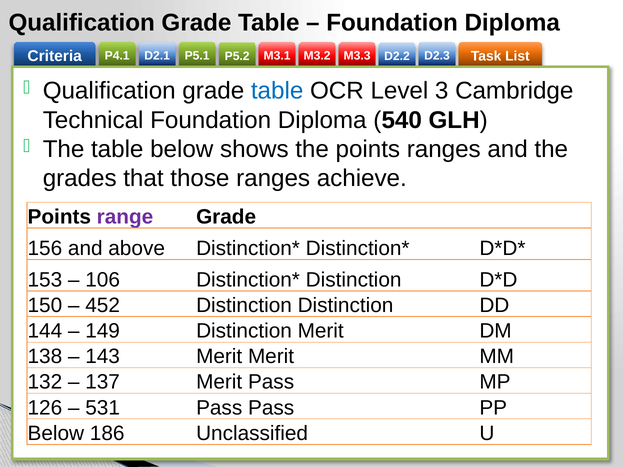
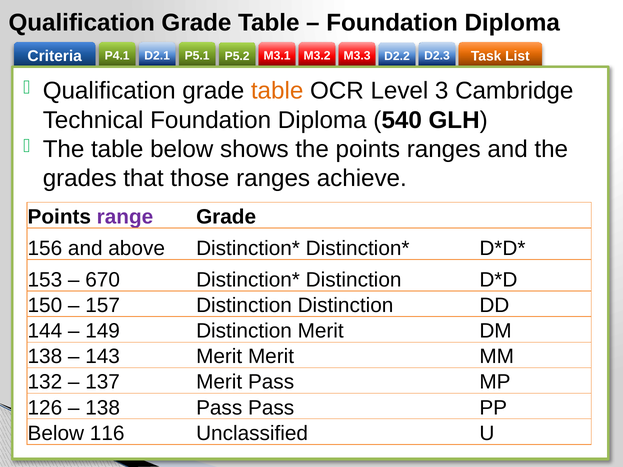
table at (277, 91) colour: blue -> orange
106: 106 -> 670
452: 452 -> 157
531 at (103, 408): 531 -> 138
186: 186 -> 116
